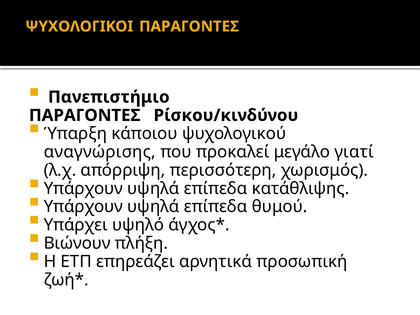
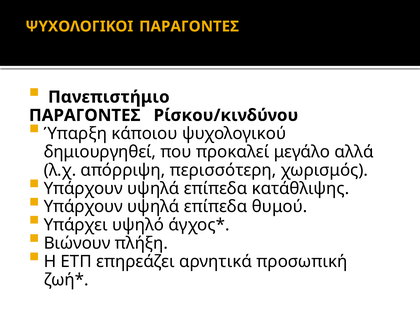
αναγνώρισης: αναγνώρισης -> δημιουργηθεί
γιατί: γιατί -> αλλά
